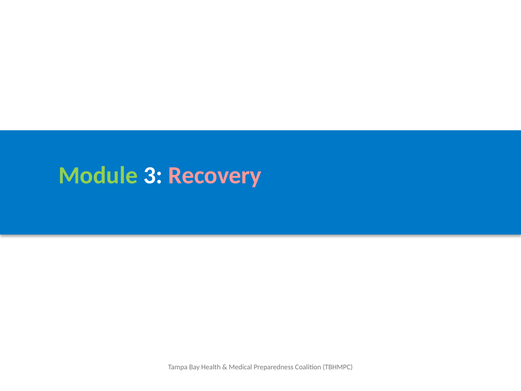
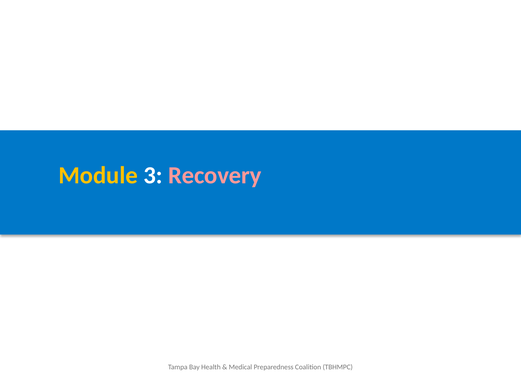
Module colour: light green -> yellow
